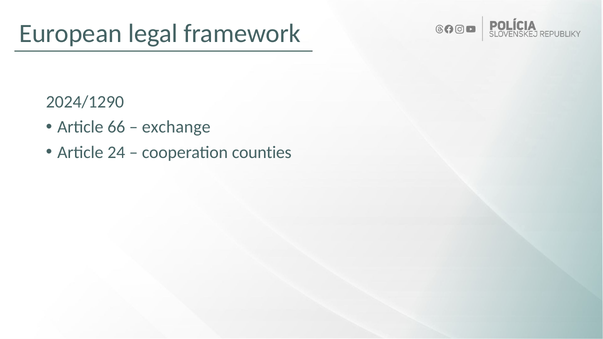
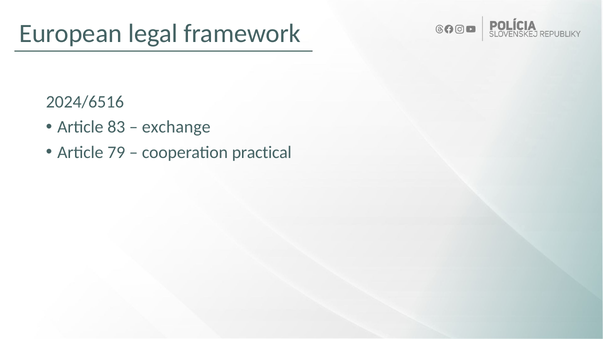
2024/1290: 2024/1290 -> 2024/6516
66: 66 -> 83
24: 24 -> 79
counties: counties -> practical
